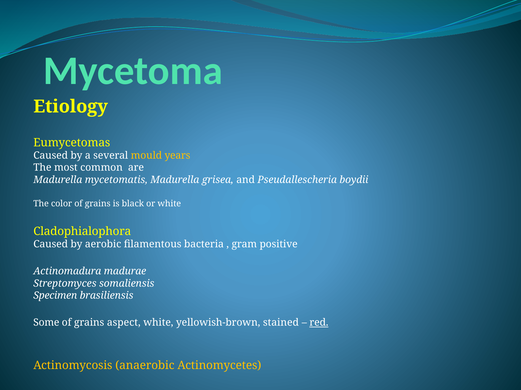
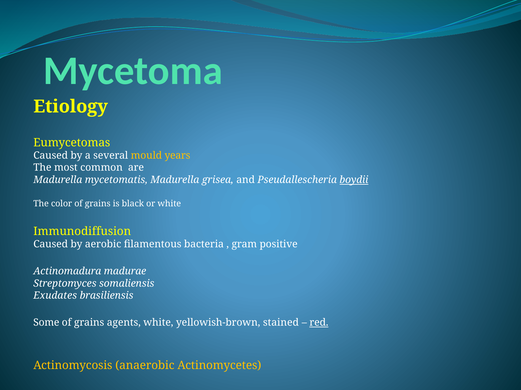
boydii underline: none -> present
Cladophialophora: Cladophialophora -> Immunodiffusion
Specimen: Specimen -> Exudates
aspect: aspect -> agents
